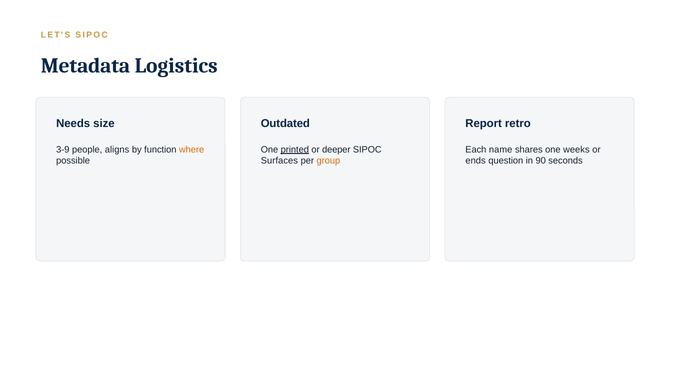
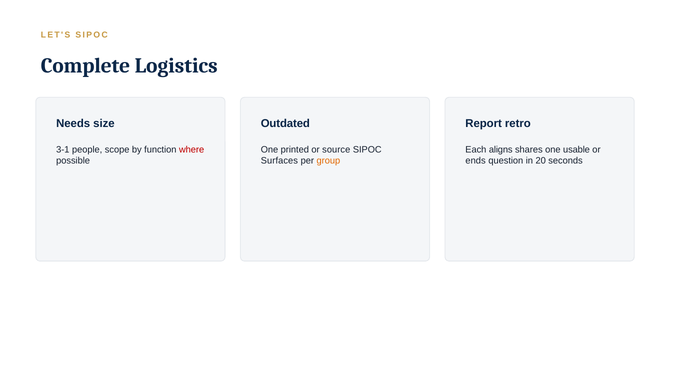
Metadata: Metadata -> Complete
3-9: 3-9 -> 3-1
aligns: aligns -> scope
where colour: orange -> red
printed underline: present -> none
deeper: deeper -> source
name: name -> aligns
weeks: weeks -> usable
90: 90 -> 20
